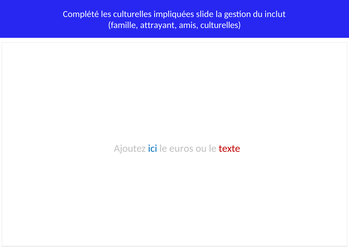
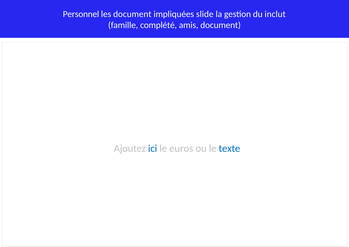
Complété: Complété -> Personnel
les culturelles: culturelles -> document
attrayant: attrayant -> complété
amis culturelles: culturelles -> document
texte colour: red -> blue
